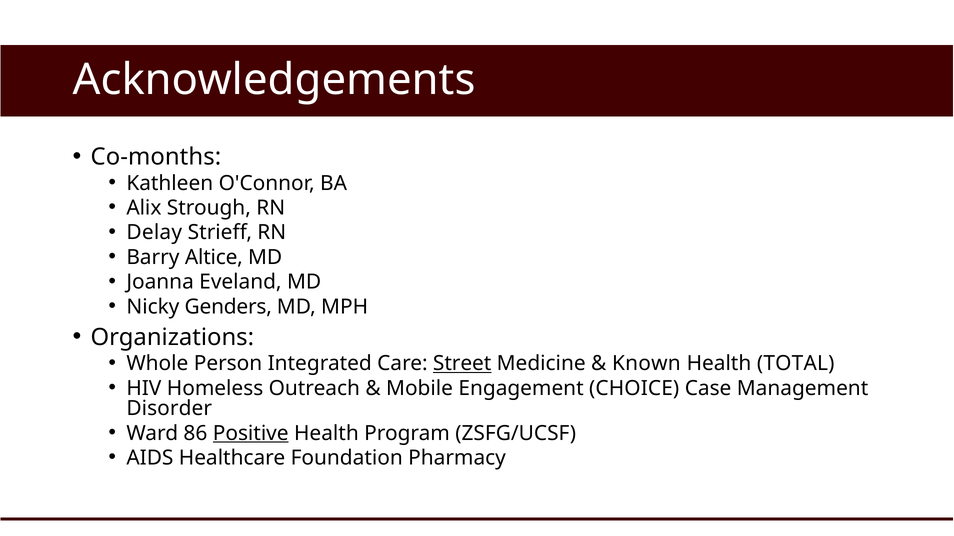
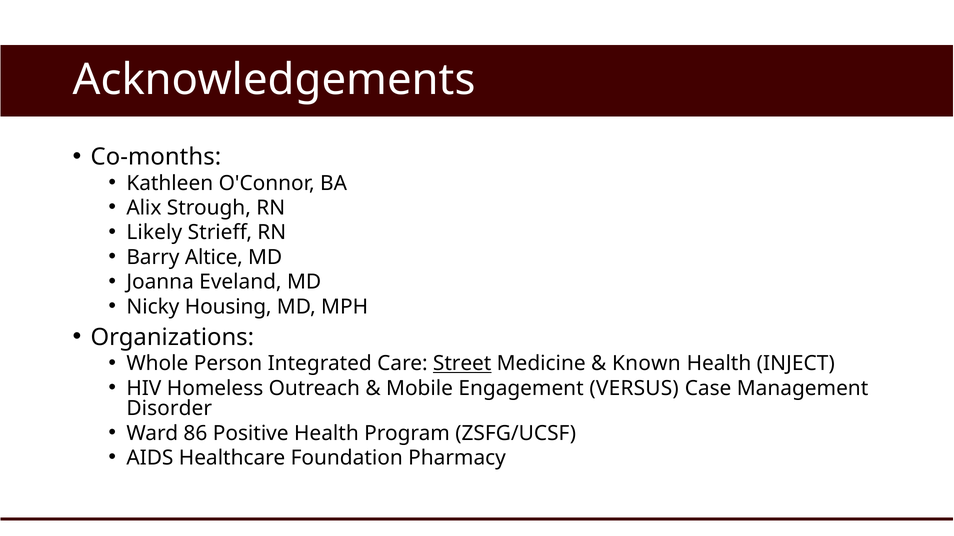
Delay: Delay -> Likely
Genders: Genders -> Housing
TOTAL: TOTAL -> INJECT
CHOICE: CHOICE -> VERSUS
Positive underline: present -> none
